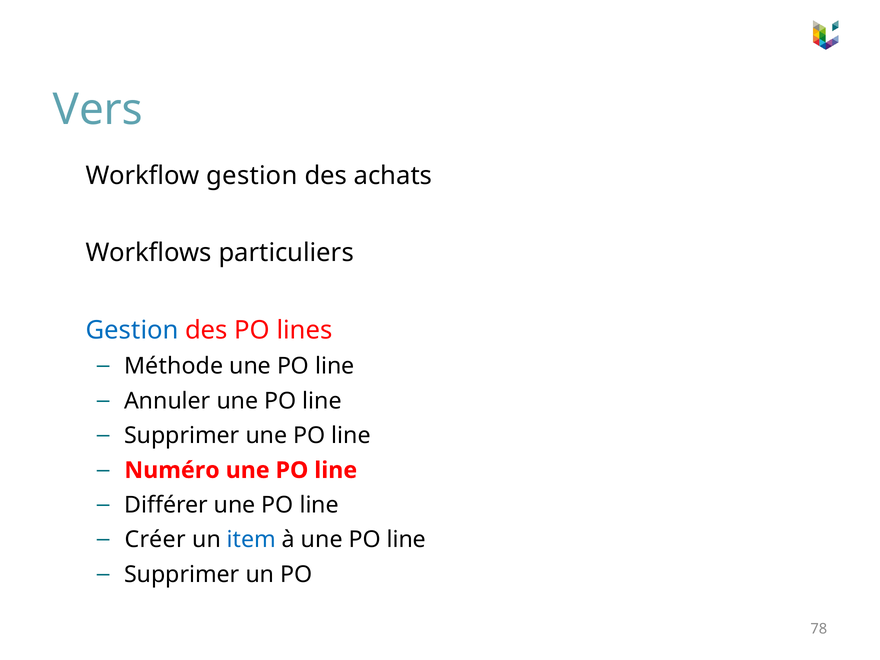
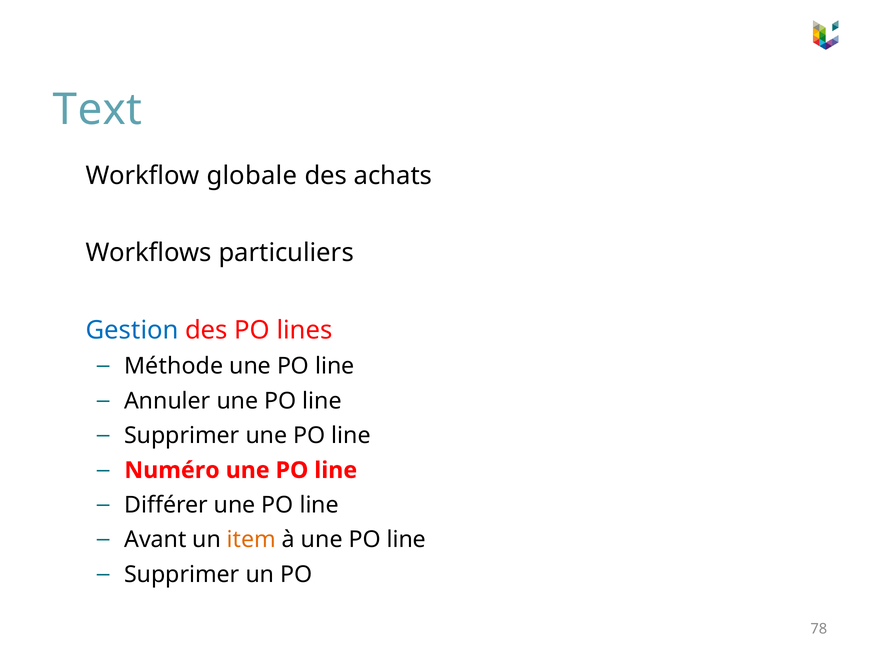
Vers: Vers -> Text
Workflow gestion: gestion -> globale
Créer: Créer -> Avant
item colour: blue -> orange
